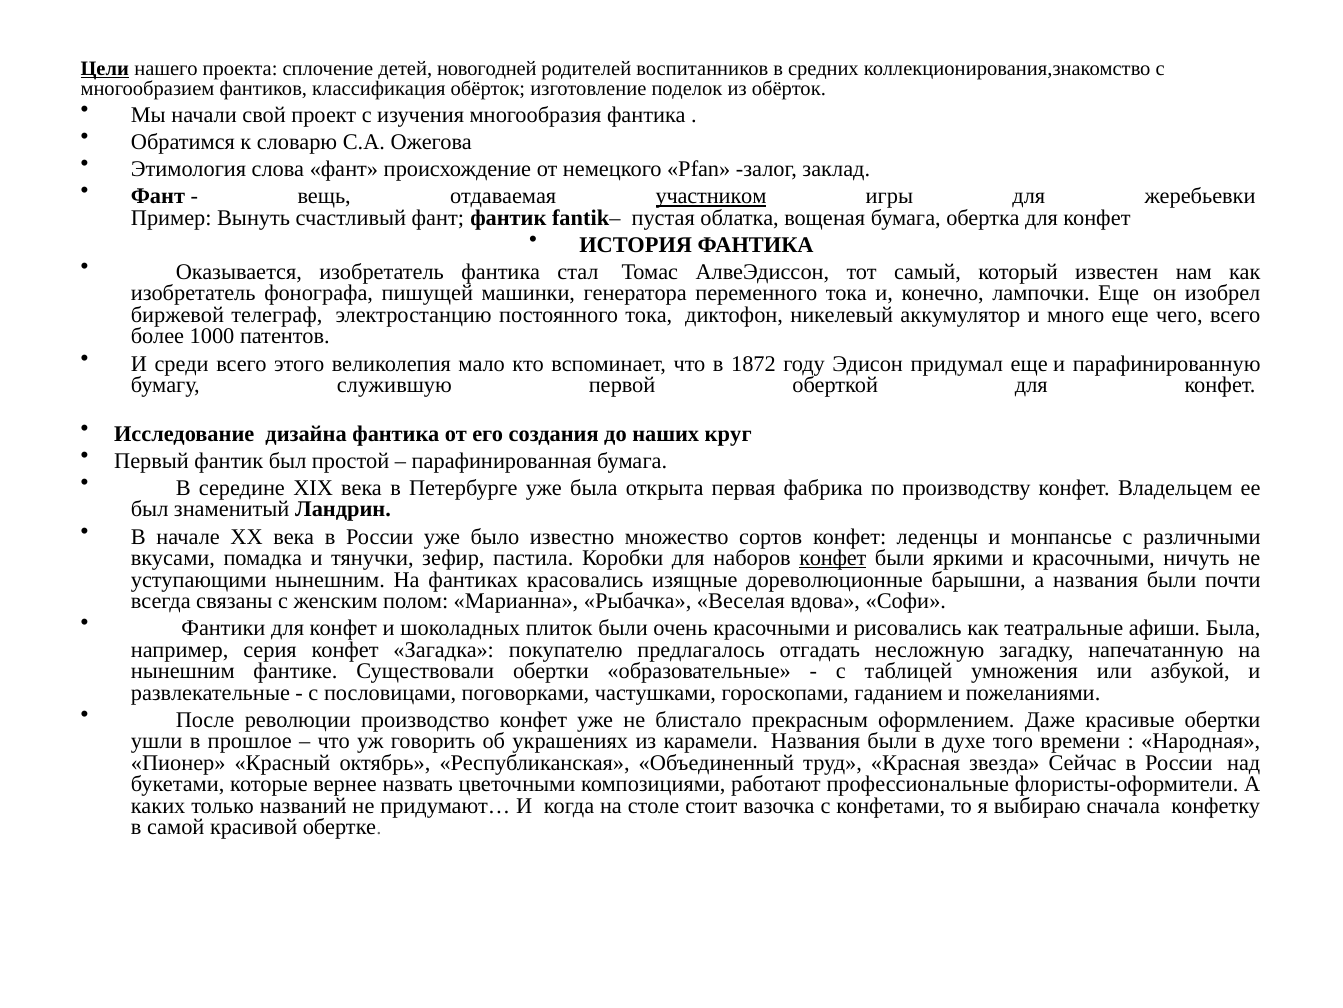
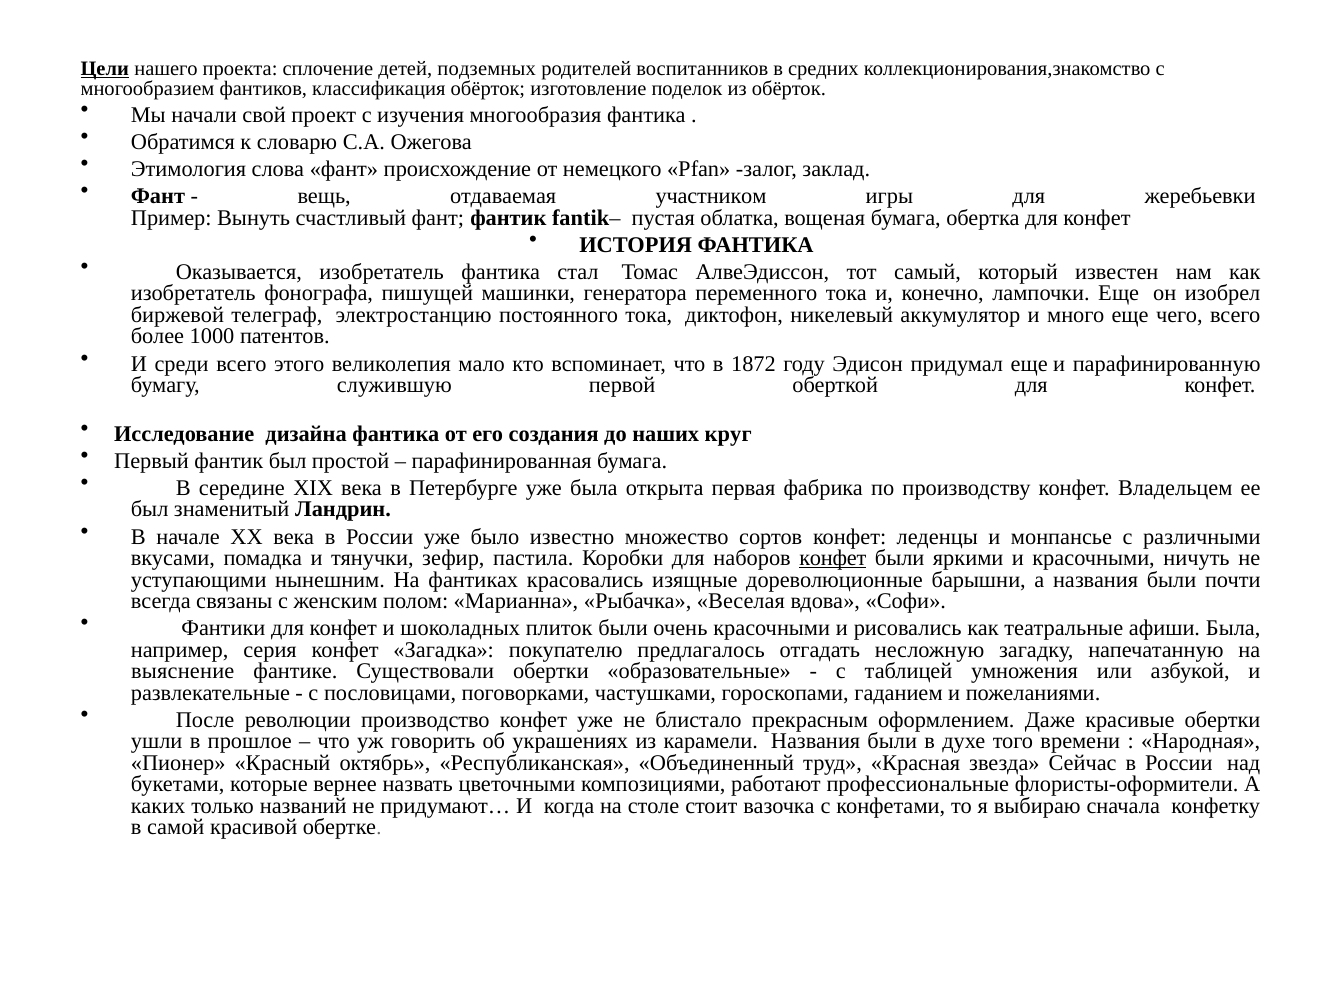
новогодней: новогодней -> подземных
участником underline: present -> none
нынешним at (183, 671): нынешним -> выяснение
